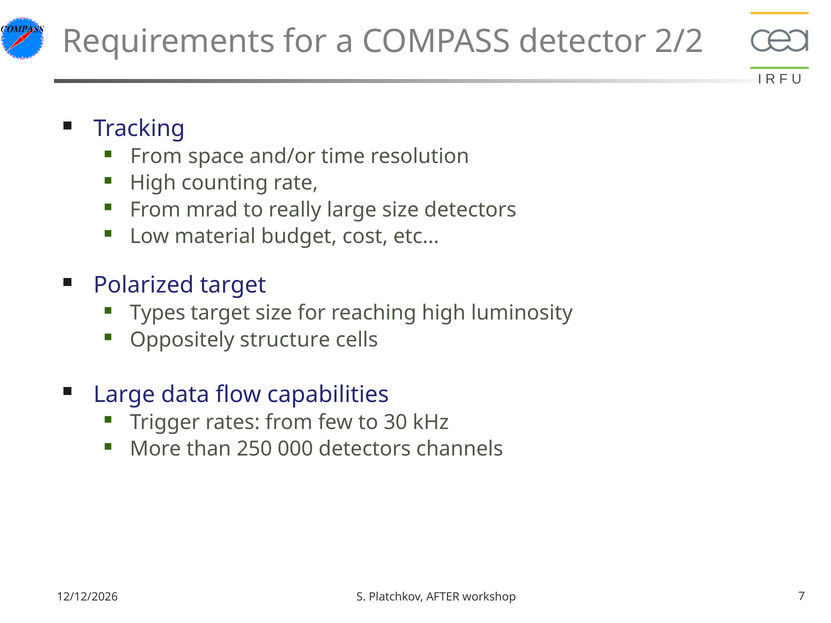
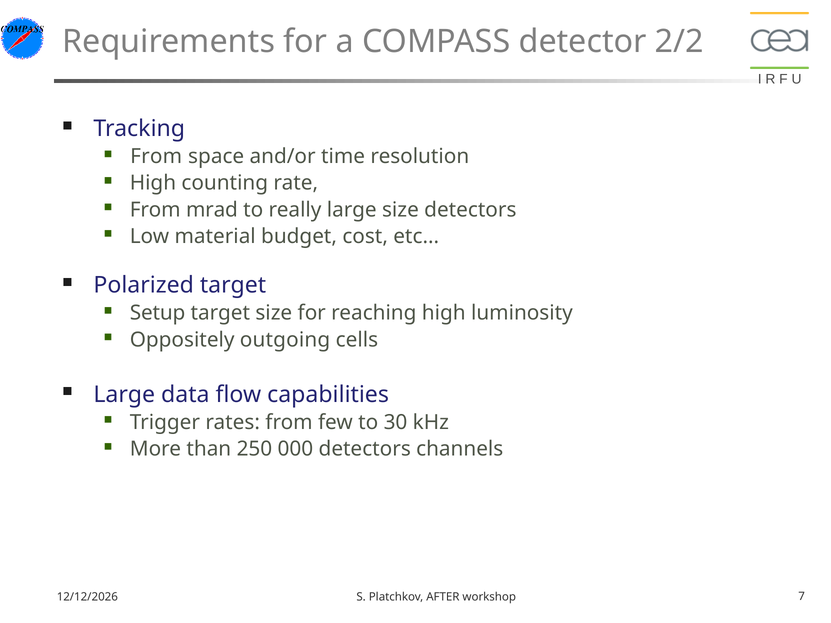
Types: Types -> Setup
structure: structure -> outgoing
